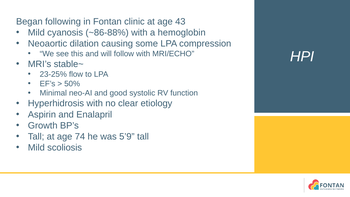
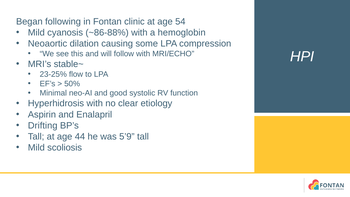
43: 43 -> 54
Growth: Growth -> Drifting
74: 74 -> 44
